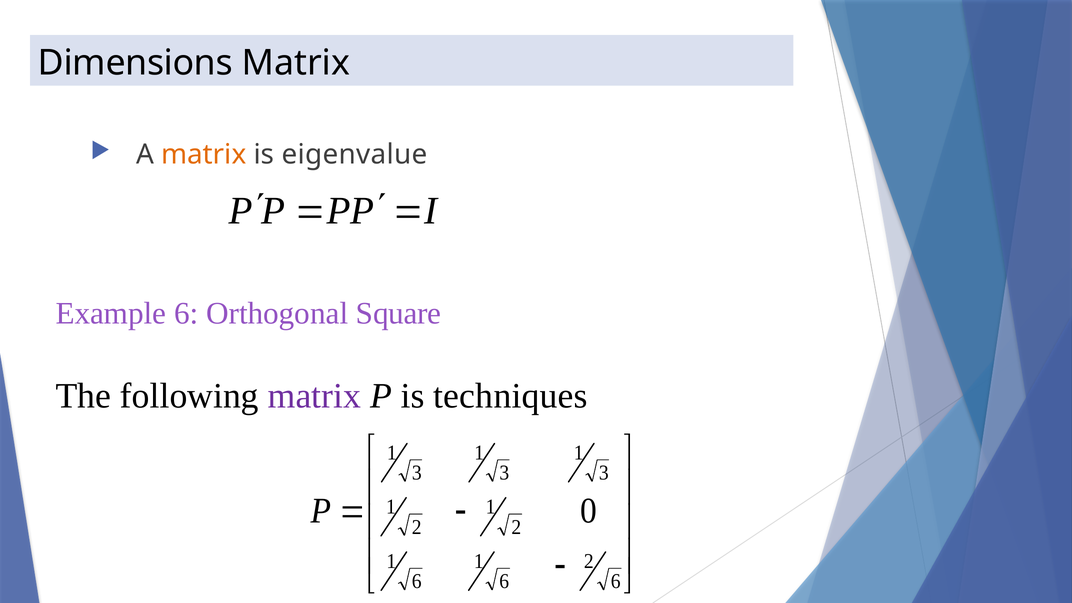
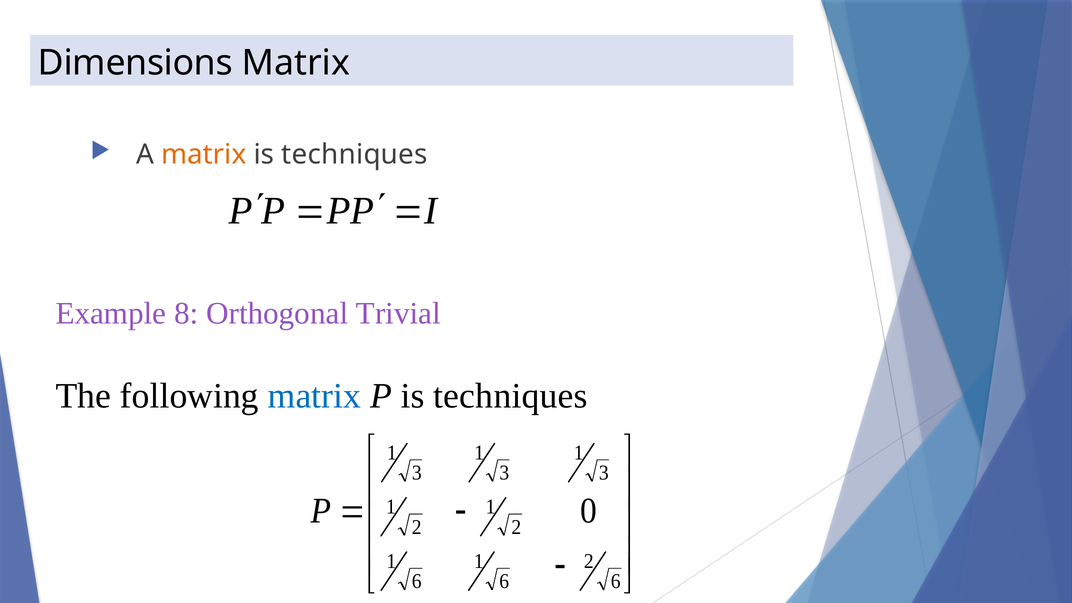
eigenvalue at (355, 155): eigenvalue -> techniques
Example 6: 6 -> 8
Square: Square -> Trivial
matrix at (314, 396) colour: purple -> blue
